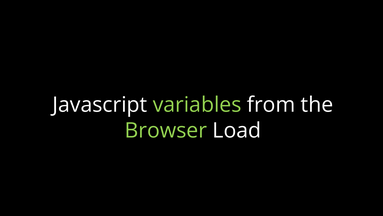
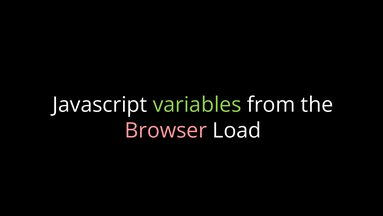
Browser colour: light green -> pink
